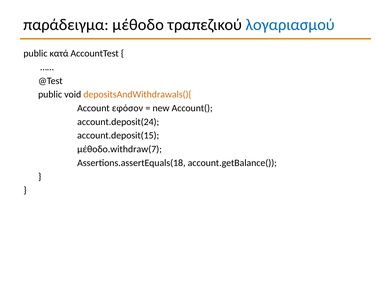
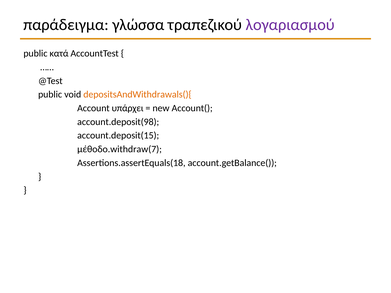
μέθοδο: μέθοδο -> γλώσσα
λογαριασμού colour: blue -> purple
εφόσον: εφόσον -> υπάρχει
account.deposit(24: account.deposit(24 -> account.deposit(98
